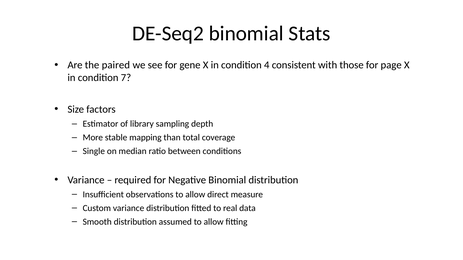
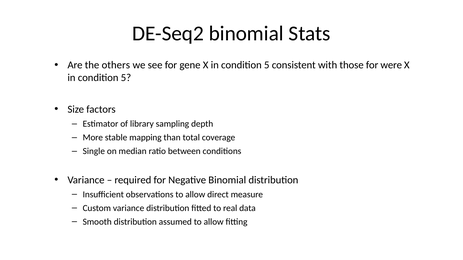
paired: paired -> others
4 at (267, 65): 4 -> 5
page: page -> were
7 at (126, 78): 7 -> 5
